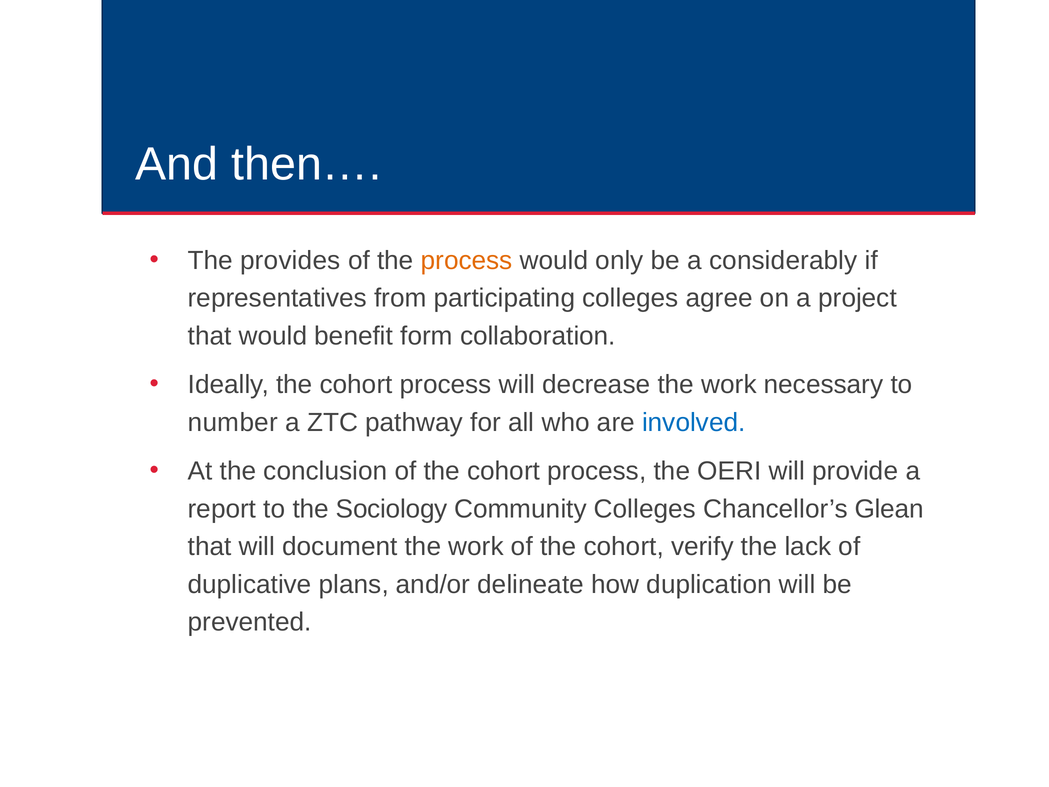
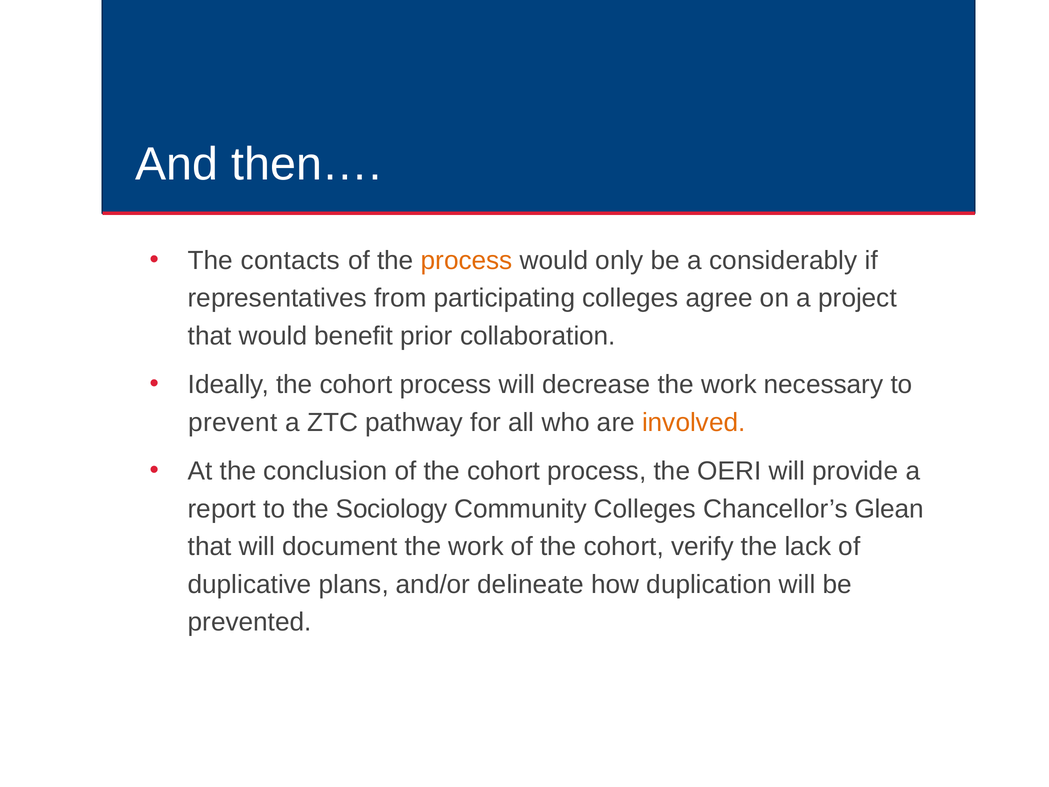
provides: provides -> contacts
form: form -> prior
number: number -> prevent
involved colour: blue -> orange
